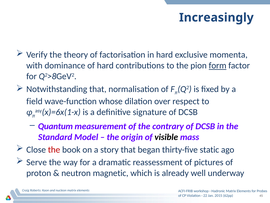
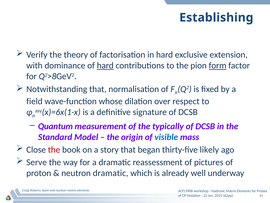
Increasingly: Increasingly -> Establishing
momenta: momenta -> extension
hard at (105, 65) underline: none -> present
contrary: contrary -> typically
visible colour: black -> blue
static: static -> likely
neutron magnetic: magnetic -> dramatic
